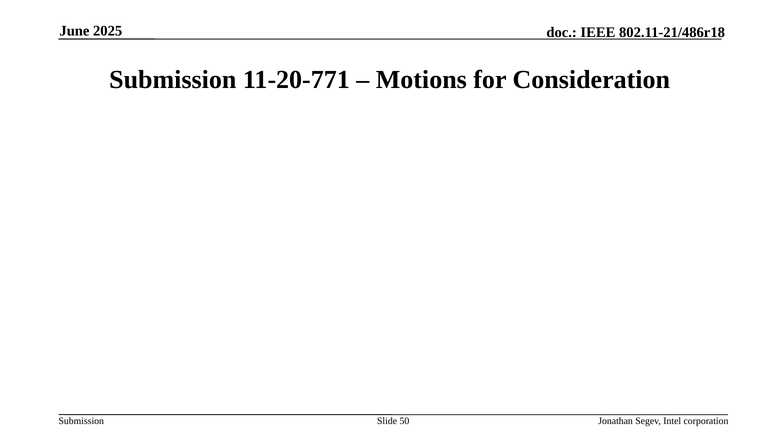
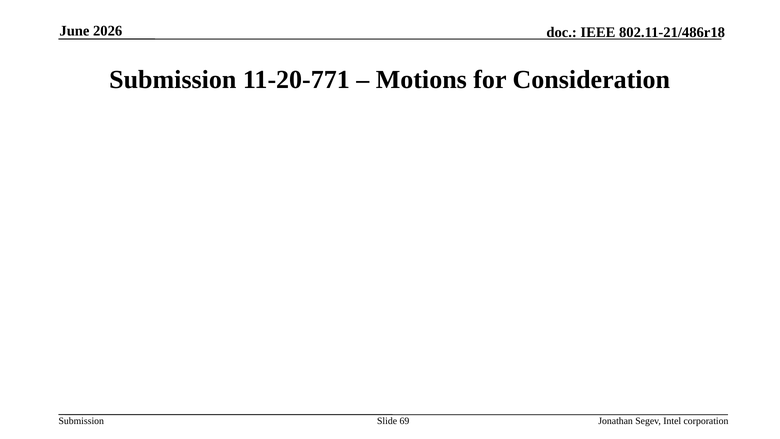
2025: 2025 -> 2026
50: 50 -> 69
